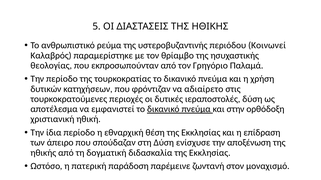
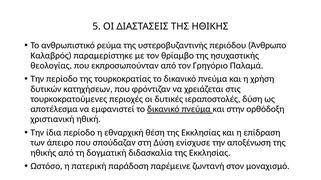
Κοινωνεί: Κοινωνεί -> Άνθρωπο
αδιαίρετο: αδιαίρετο -> χρειάζεται
